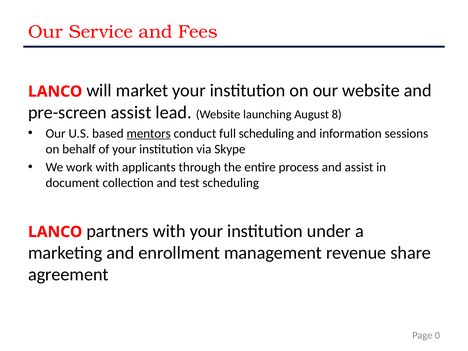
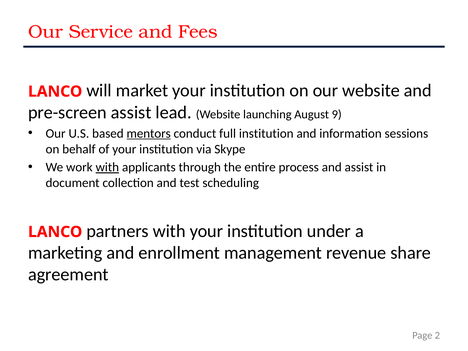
8: 8 -> 9
full scheduling: scheduling -> institution
with at (107, 167) underline: none -> present
0: 0 -> 2
